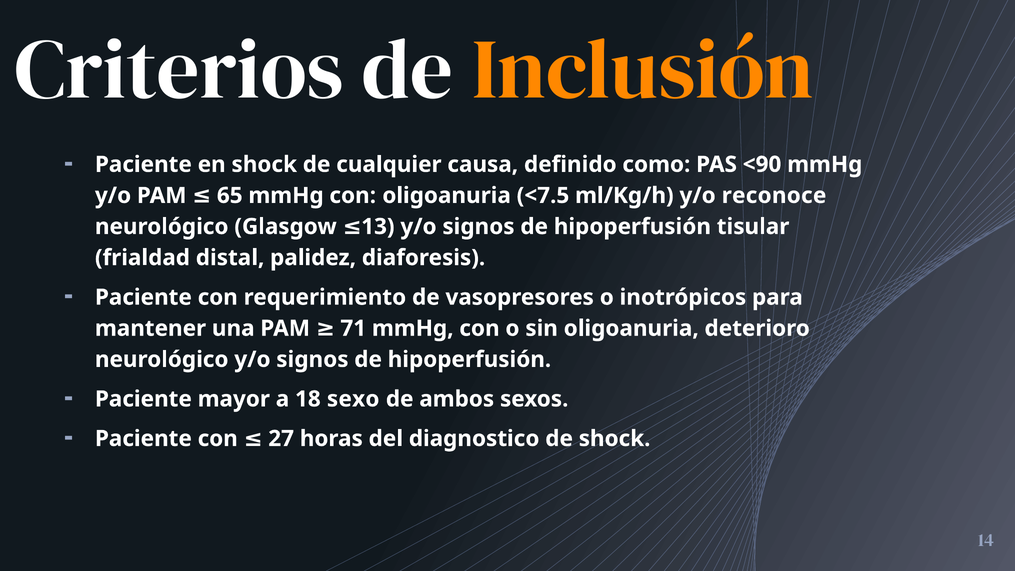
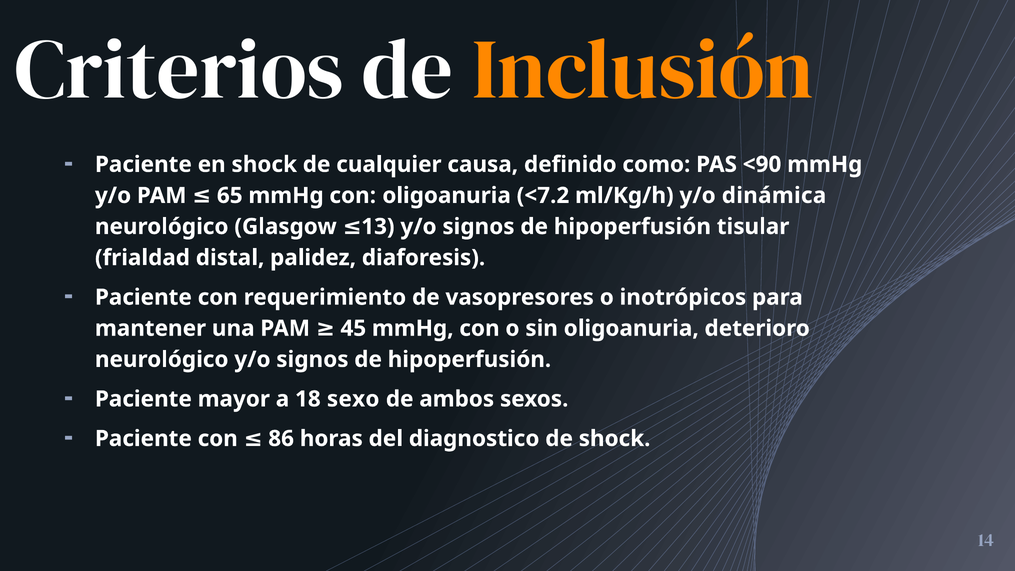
<7.5: <7.5 -> <7.2
reconoce: reconoce -> dinámica
71: 71 -> 45
27: 27 -> 86
